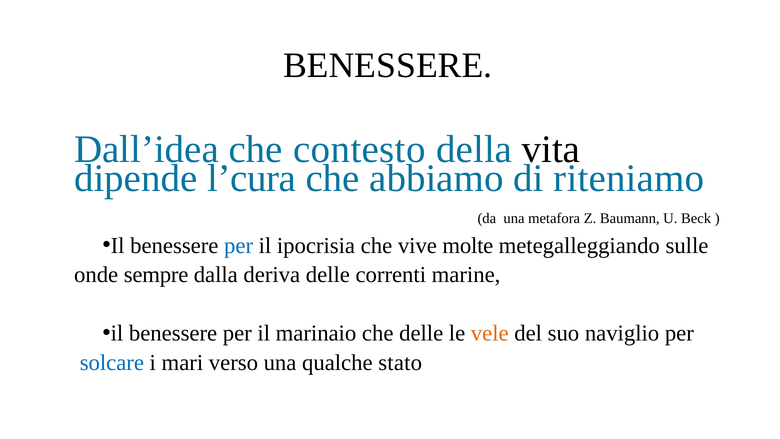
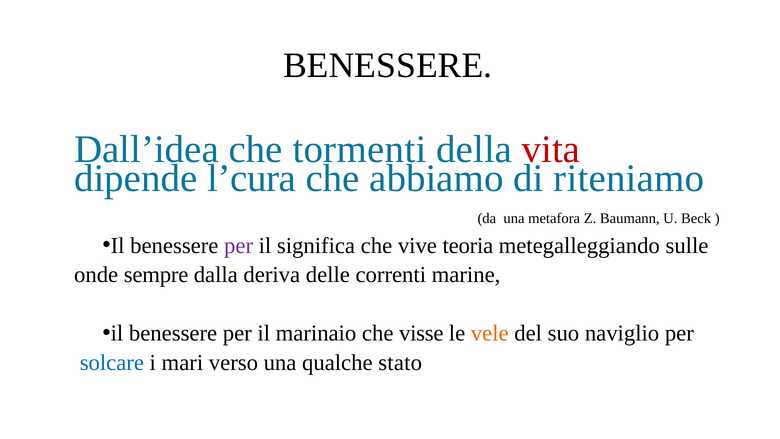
contesto: contesto -> tormenti
vita colour: black -> red
per at (239, 245) colour: blue -> purple
ipocrisia: ipocrisia -> significa
molte: molte -> teoria
che delle: delle -> visse
